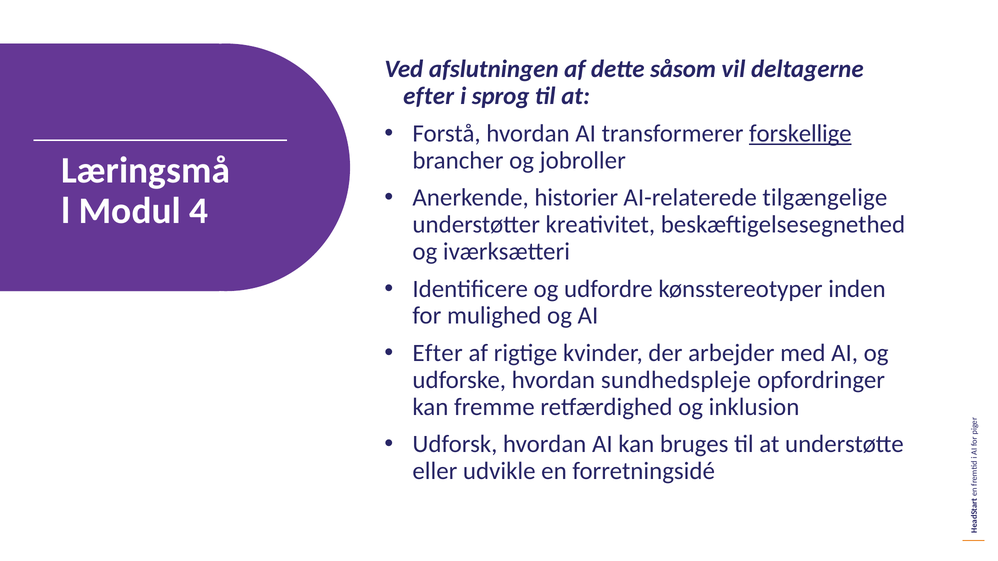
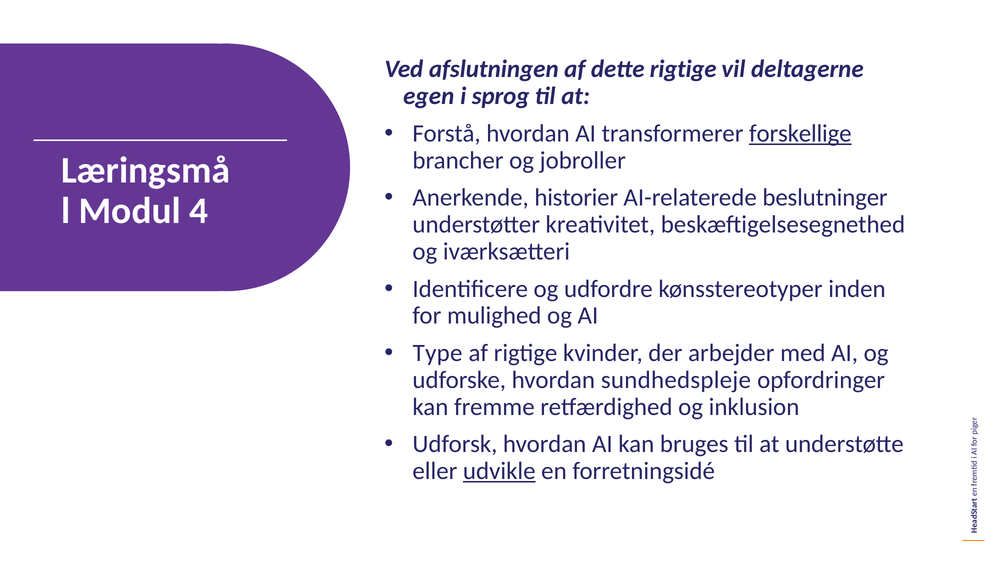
dette såsom: såsom -> rigtige
efter at (429, 96): efter -> egen
tilgængelige: tilgængelige -> beslutninger
Efter at (438, 353): Efter -> Type
udvikle underline: none -> present
